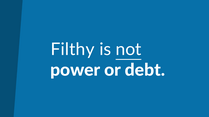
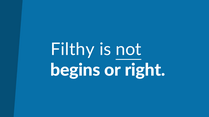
power: power -> begins
debt: debt -> right
